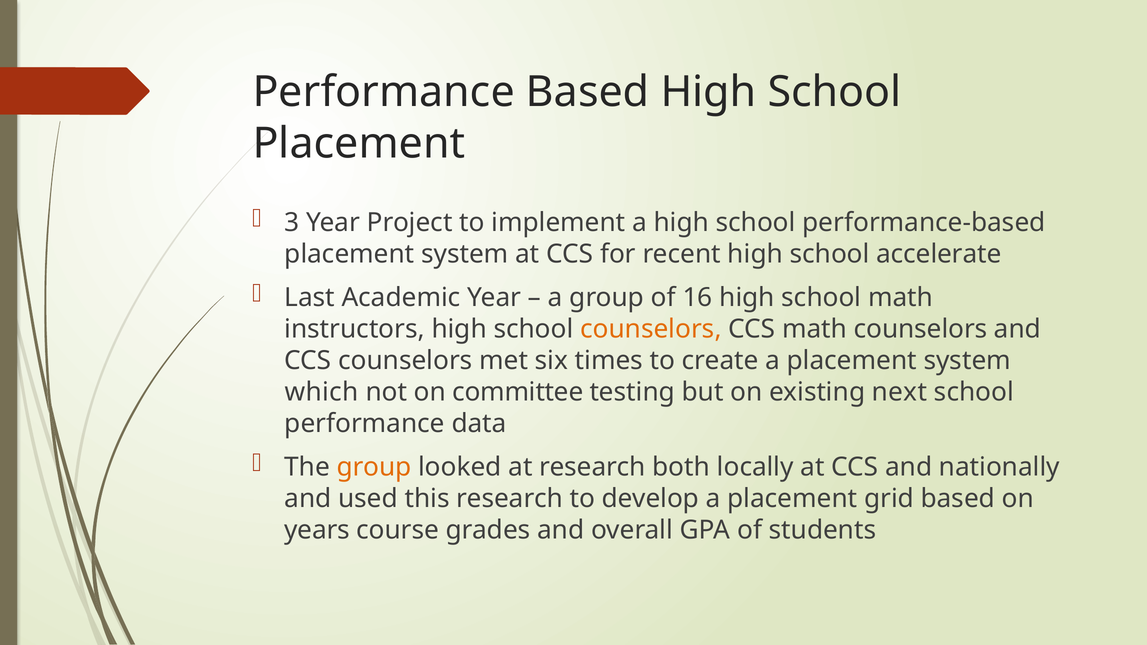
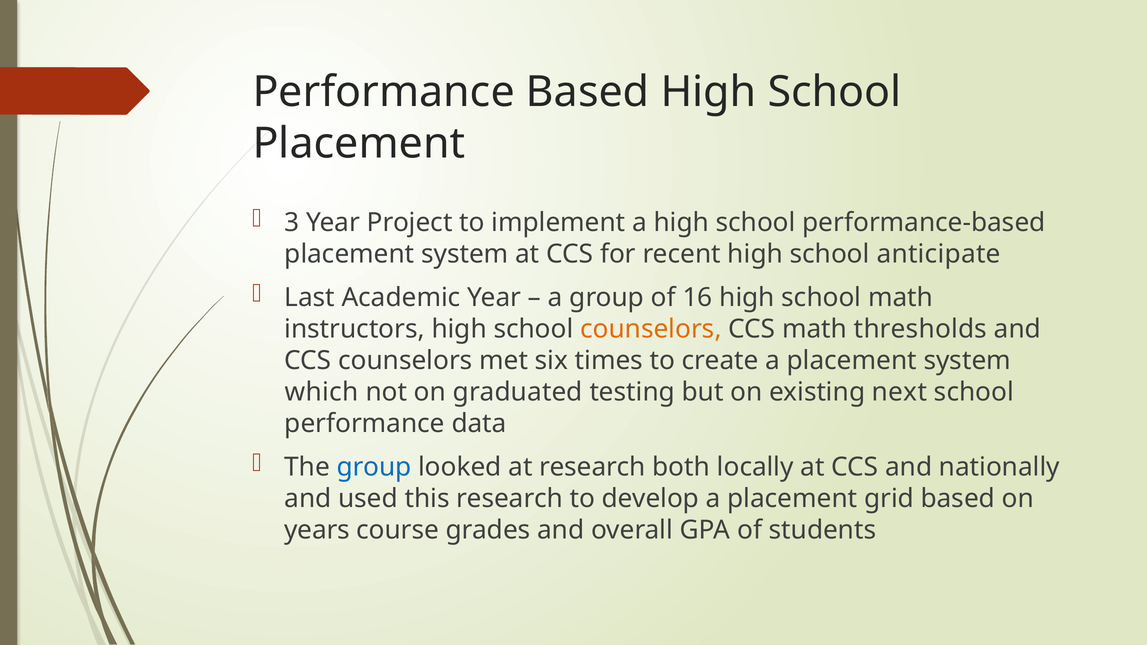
accelerate: accelerate -> anticipate
math counselors: counselors -> thresholds
committee: committee -> graduated
group at (374, 467) colour: orange -> blue
